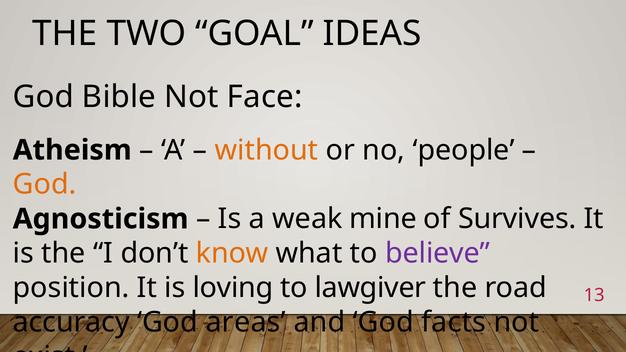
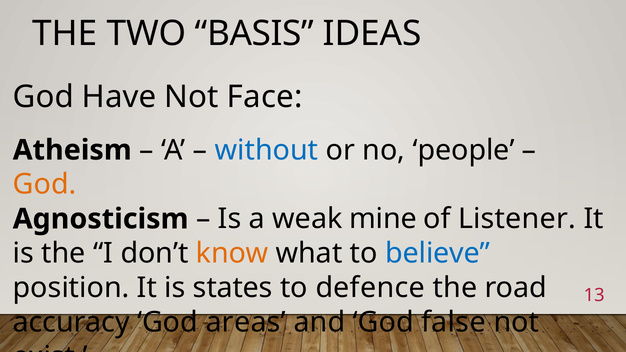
GOAL: GOAL -> BASIS
Bible: Bible -> Have
without colour: orange -> blue
Survives: Survives -> Listener
believe colour: purple -> blue
loving: loving -> states
lawgiver: lawgiver -> defence
facts: facts -> false
